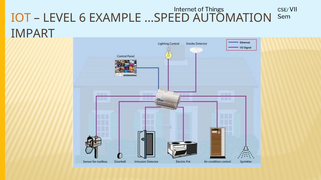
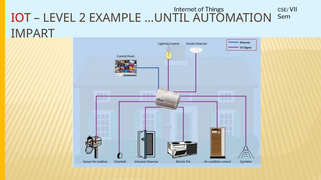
IOT colour: orange -> red
6: 6 -> 2
…SPEED: …SPEED -> …UNTIL
